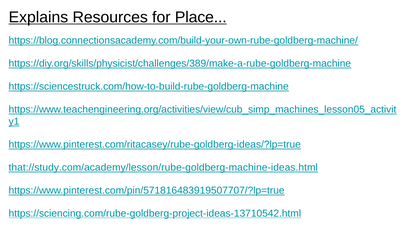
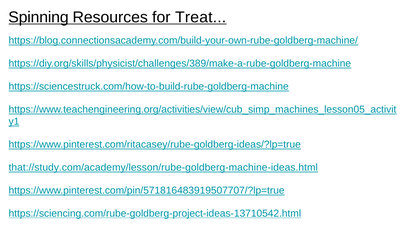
Explains: Explains -> Spinning
Place: Place -> Treat
